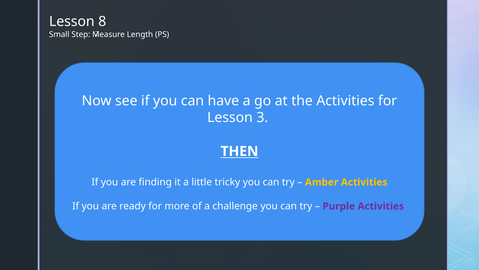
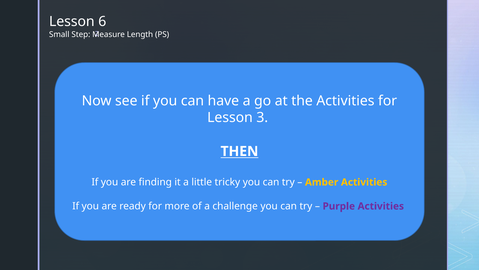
8: 8 -> 6
